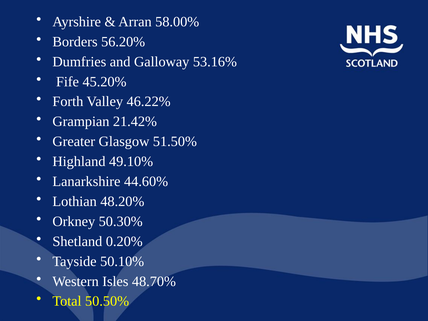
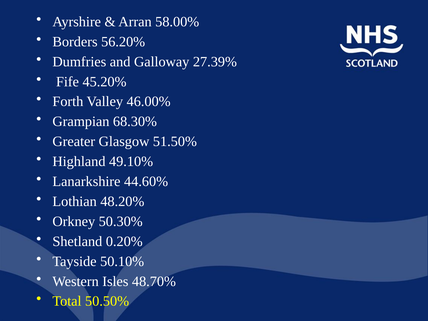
53.16%: 53.16% -> 27.39%
46.22%: 46.22% -> 46.00%
21.42%: 21.42% -> 68.30%
